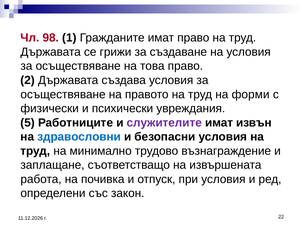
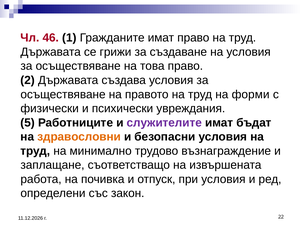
98: 98 -> 46
извън: извън -> бъдат
здравословни colour: blue -> orange
